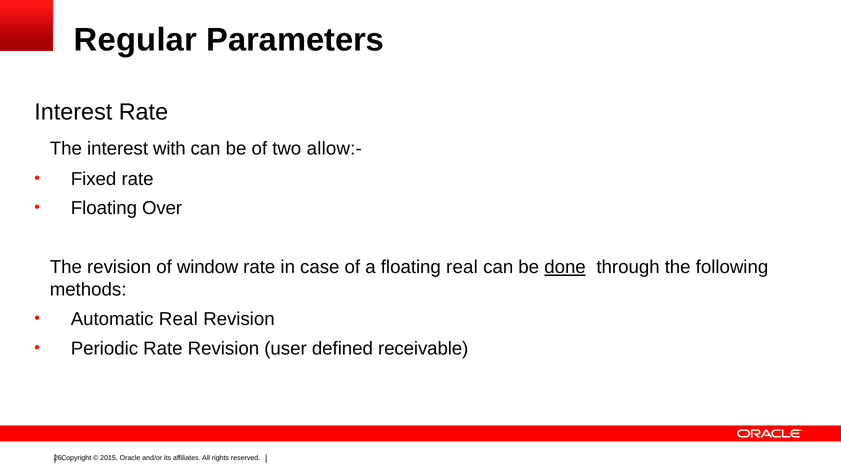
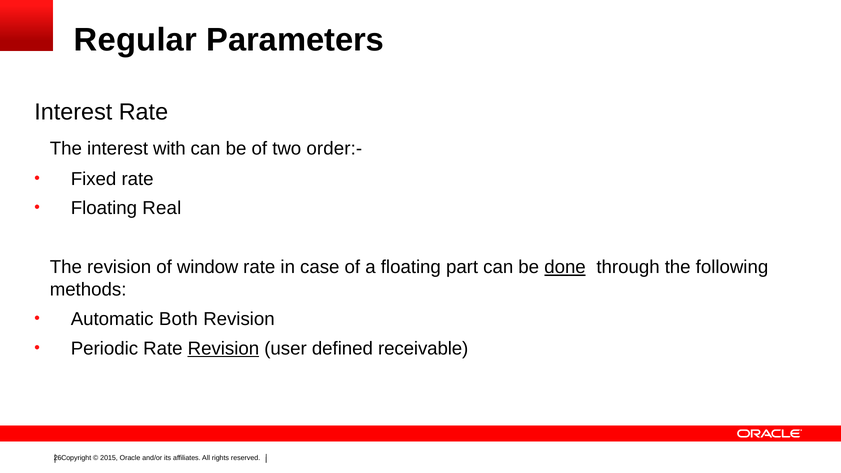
allow:-: allow:- -> order:-
Over: Over -> Real
floating real: real -> part
Automatic Real: Real -> Both
Revision at (223, 349) underline: none -> present
